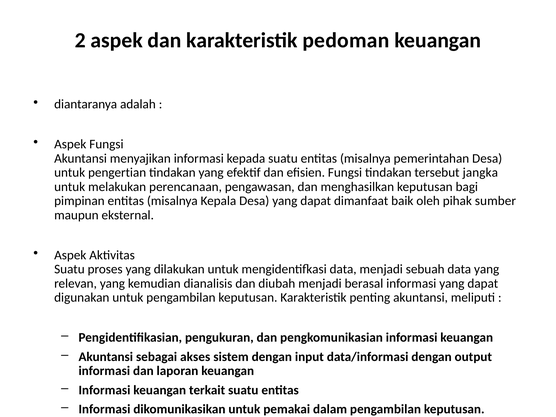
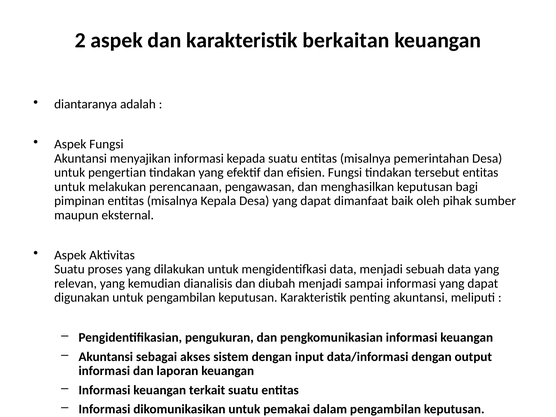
pedoman: pedoman -> berkaitan
tersebut jangka: jangka -> entitas
berasal: berasal -> sampai
